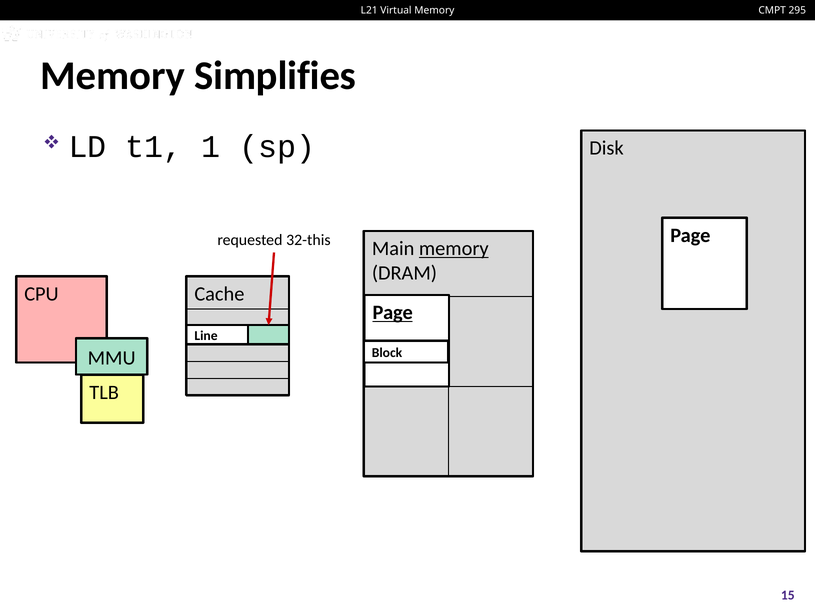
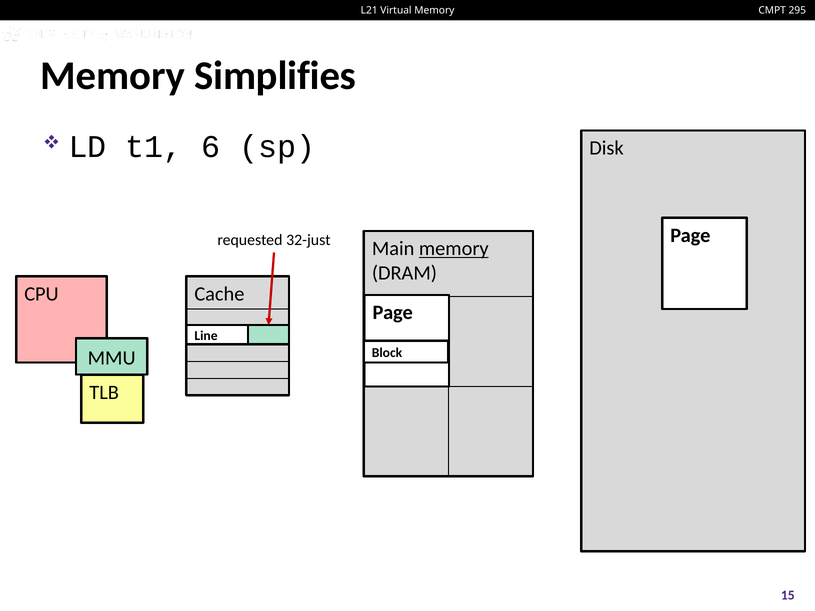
1: 1 -> 6
32-this: 32-this -> 32-just
Page at (393, 313) underline: present -> none
